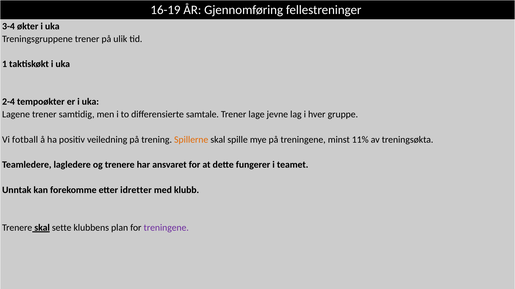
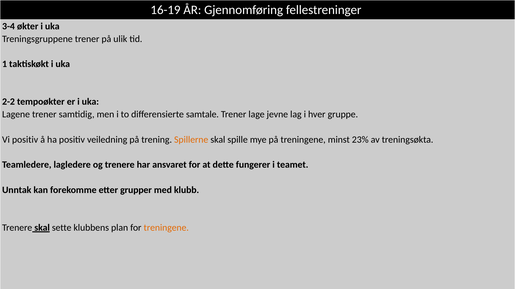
2-4: 2-4 -> 2-2
Vi fotball: fotball -> positiv
11%: 11% -> 23%
idretter: idretter -> grupper
treningene at (166, 228) colour: purple -> orange
